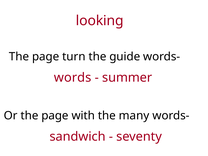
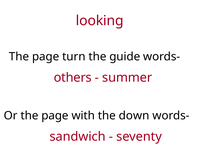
words: words -> others
many: many -> down
